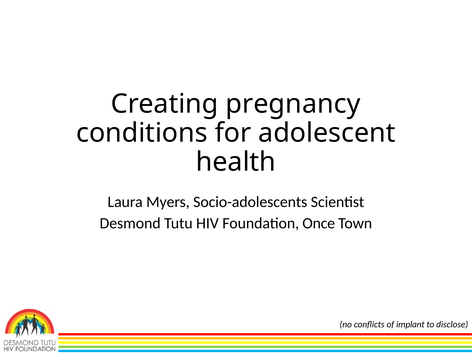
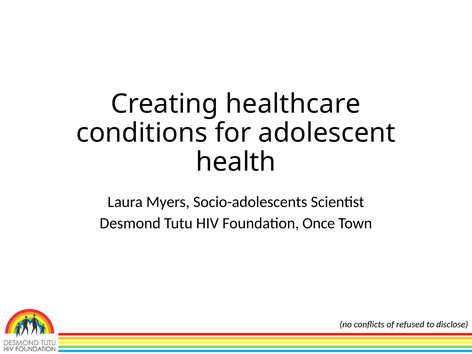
pregnancy: pregnancy -> healthcare
implant: implant -> refused
